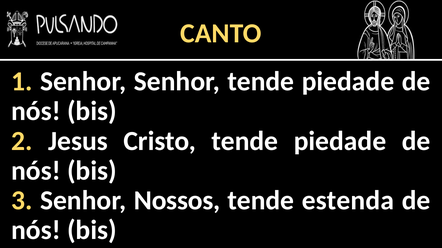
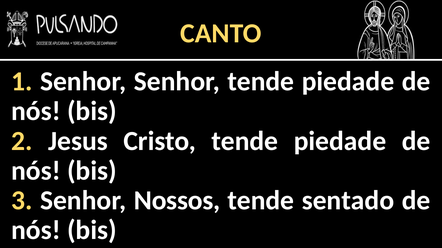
estenda: estenda -> sentado
